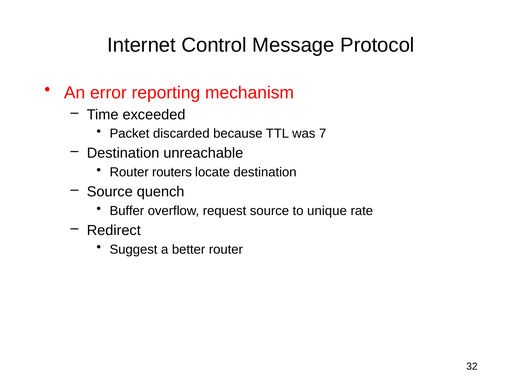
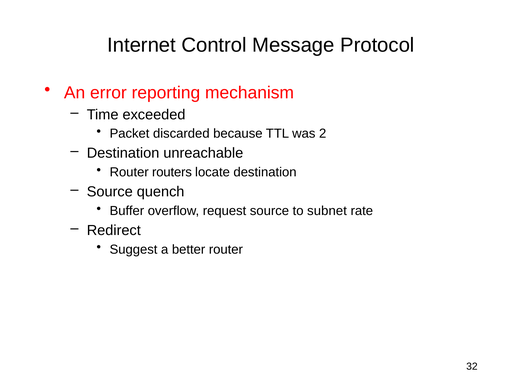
7: 7 -> 2
unique: unique -> subnet
